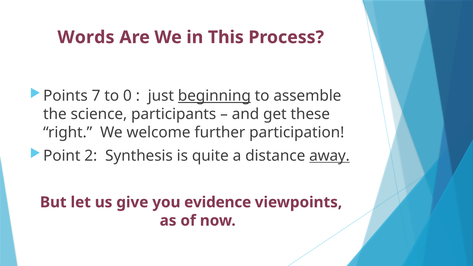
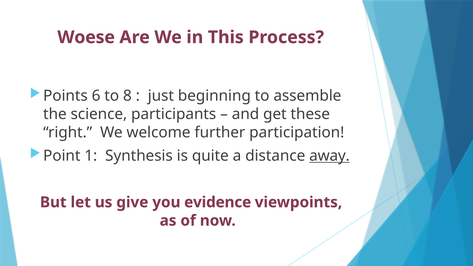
Words: Words -> Woese
7: 7 -> 6
0: 0 -> 8
beginning underline: present -> none
2: 2 -> 1
